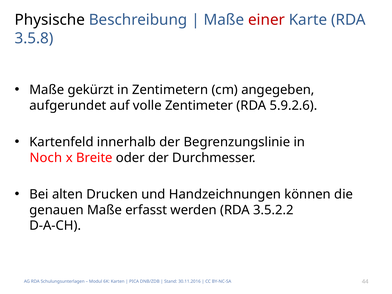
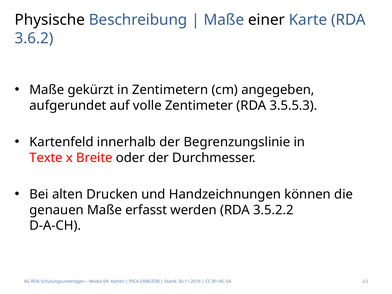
einer colour: red -> black
3.5.8: 3.5.8 -> 3.6.2
5.9.2.6: 5.9.2.6 -> 3.5.5.3
Noch: Noch -> Texte
